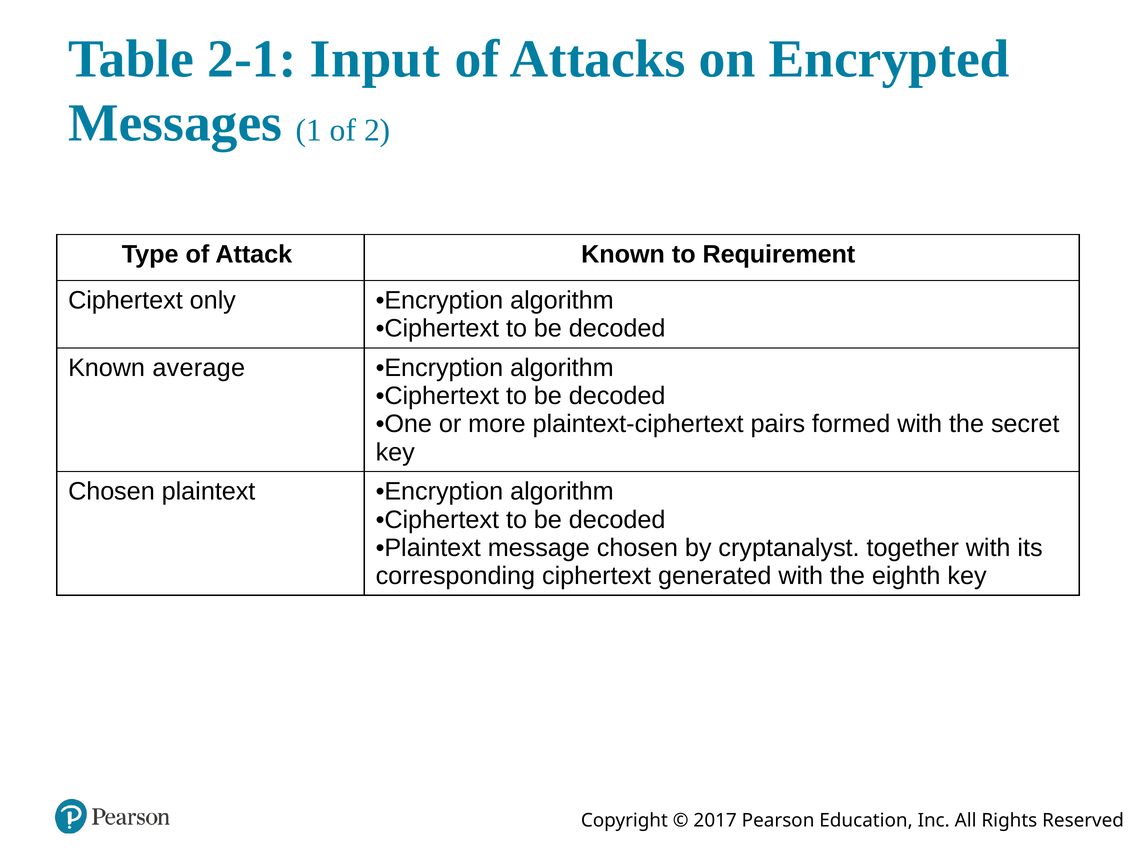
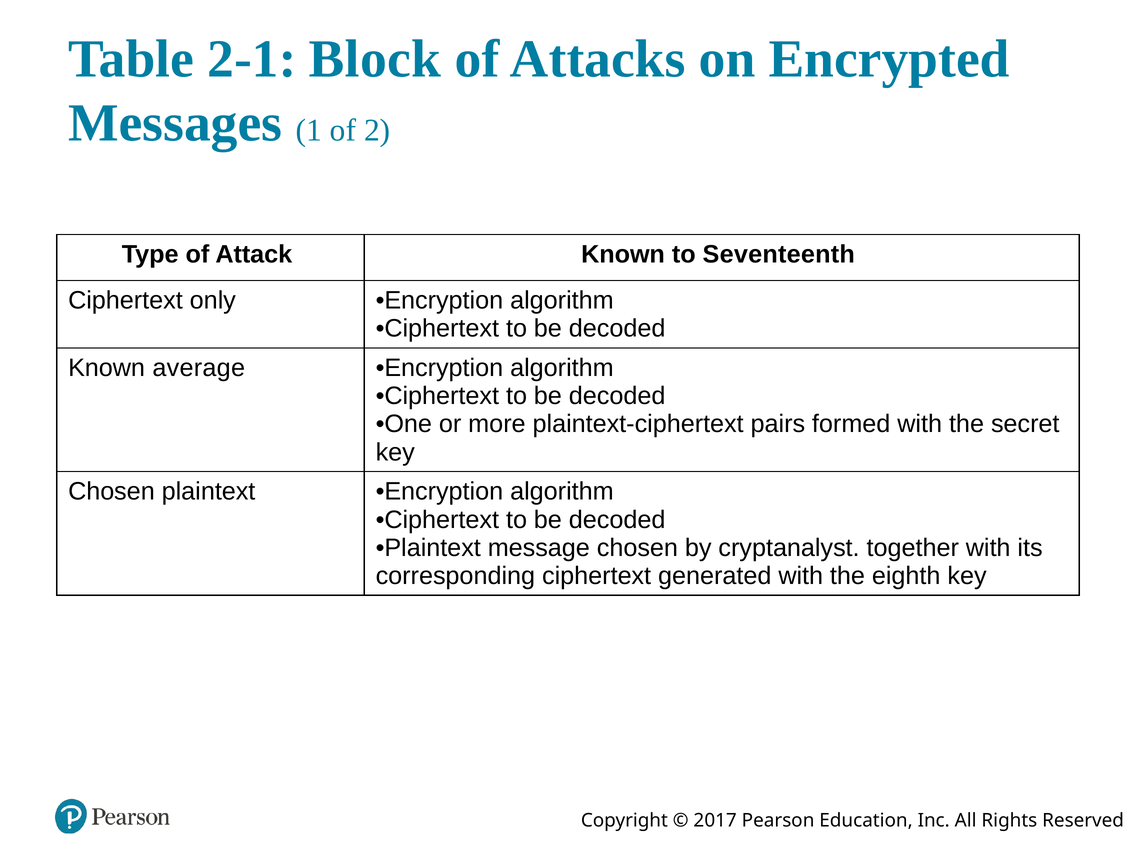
Input: Input -> Block
Requirement: Requirement -> Seventeenth
